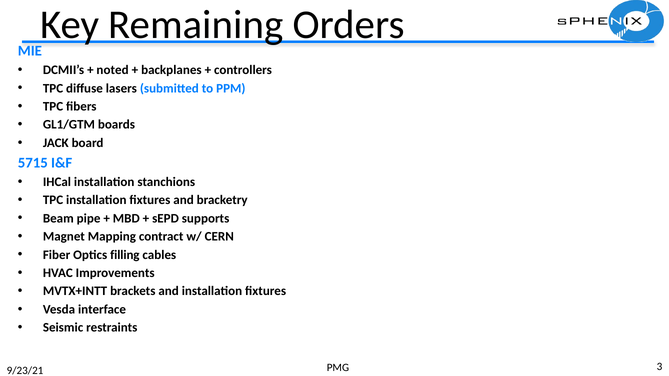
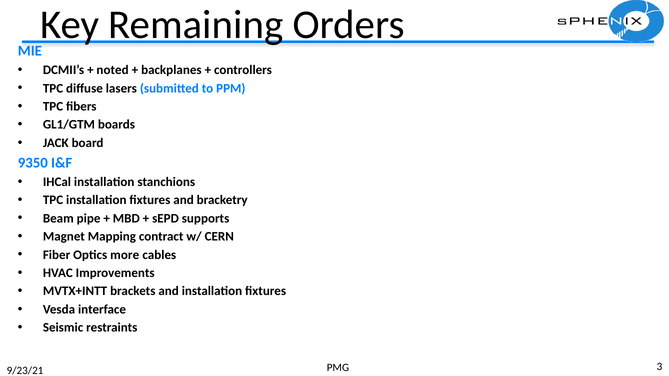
5715: 5715 -> 9350
filling: filling -> more
